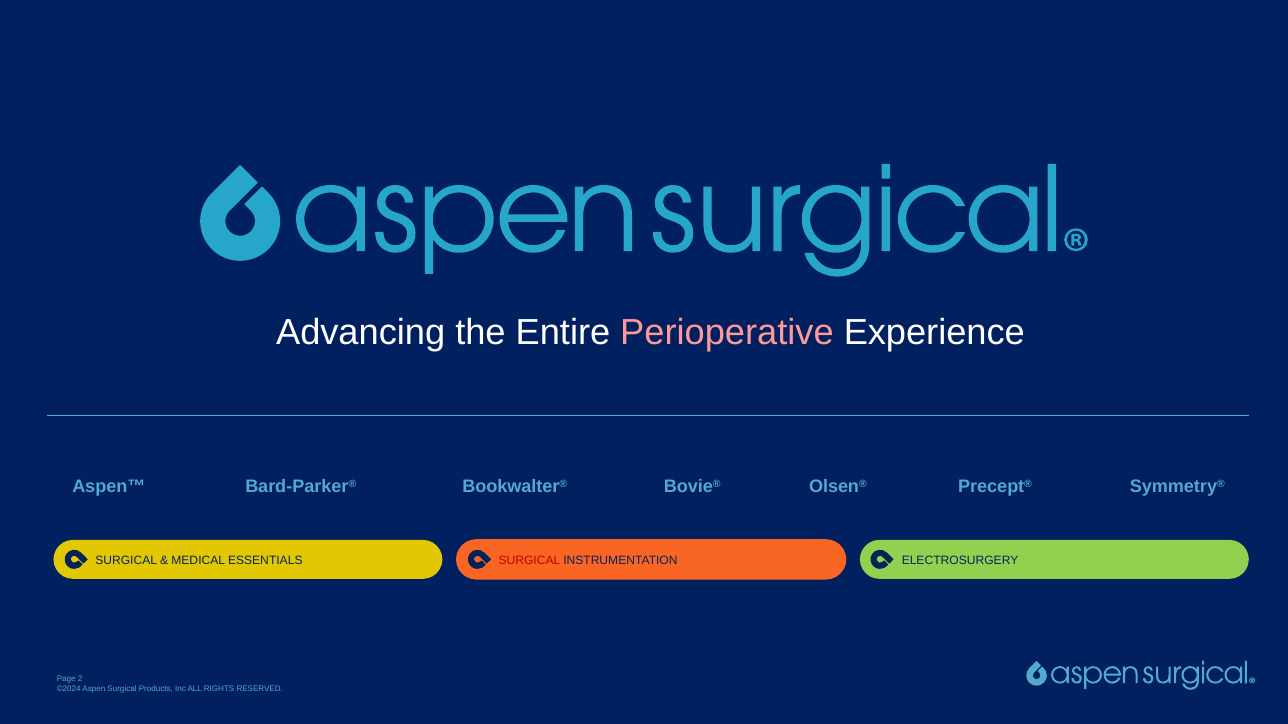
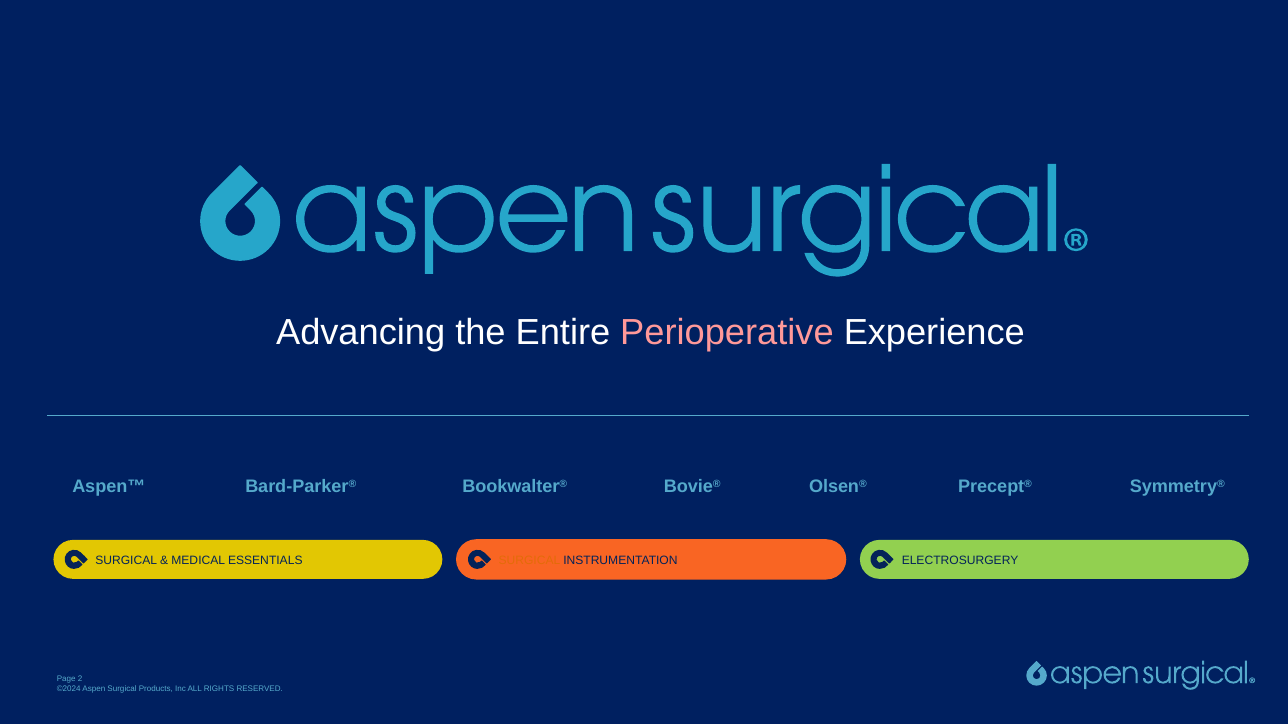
SURGICAL at (529, 561) colour: red -> orange
